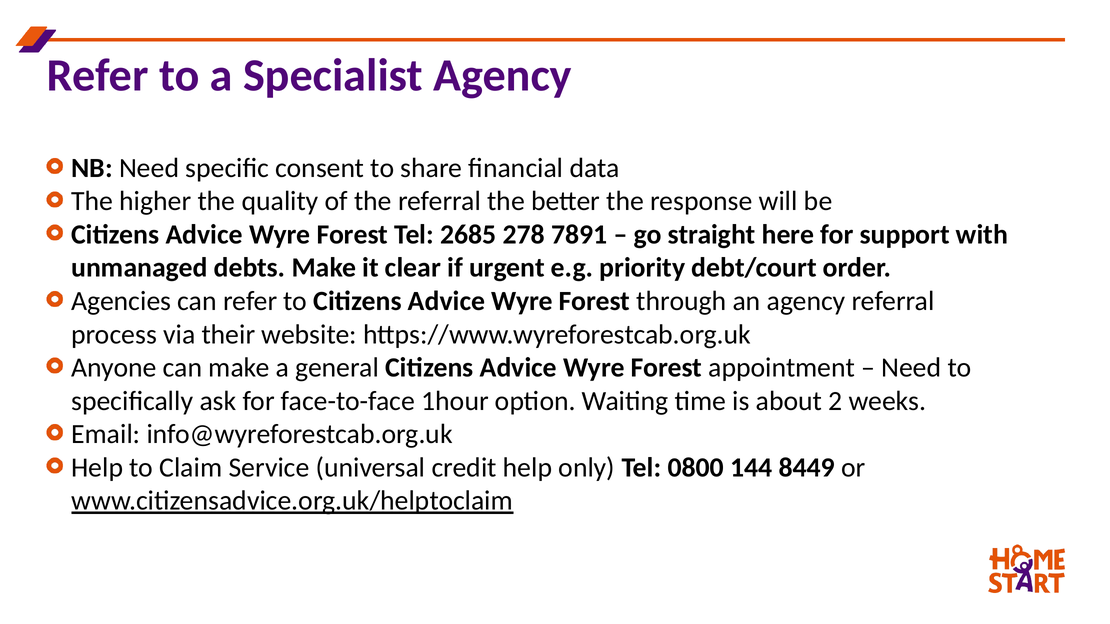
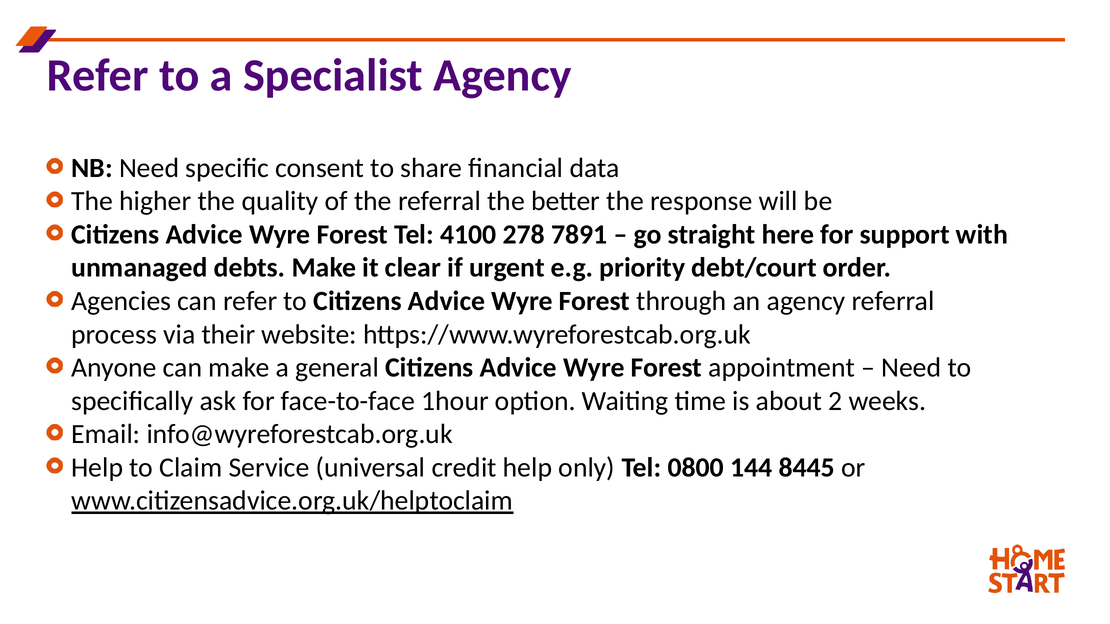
2685: 2685 -> 4100
8449: 8449 -> 8445
